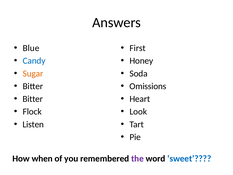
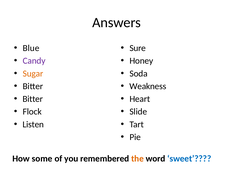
First: First -> Sure
Candy colour: blue -> purple
Omissions: Omissions -> Weakness
Look: Look -> Slide
when: when -> some
the colour: purple -> orange
